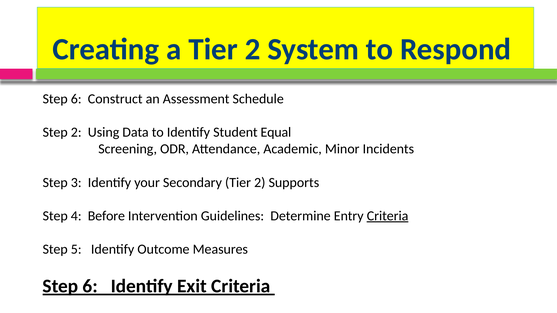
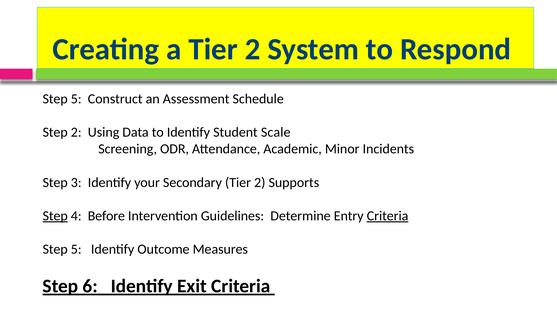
6 at (76, 99): 6 -> 5
Equal: Equal -> Scale
Step at (55, 216) underline: none -> present
